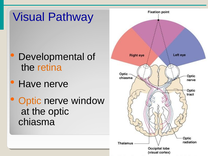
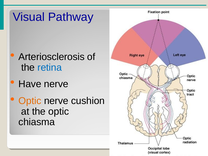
Developmental: Developmental -> Arteriosclerosis
retina colour: orange -> blue
window: window -> cushion
